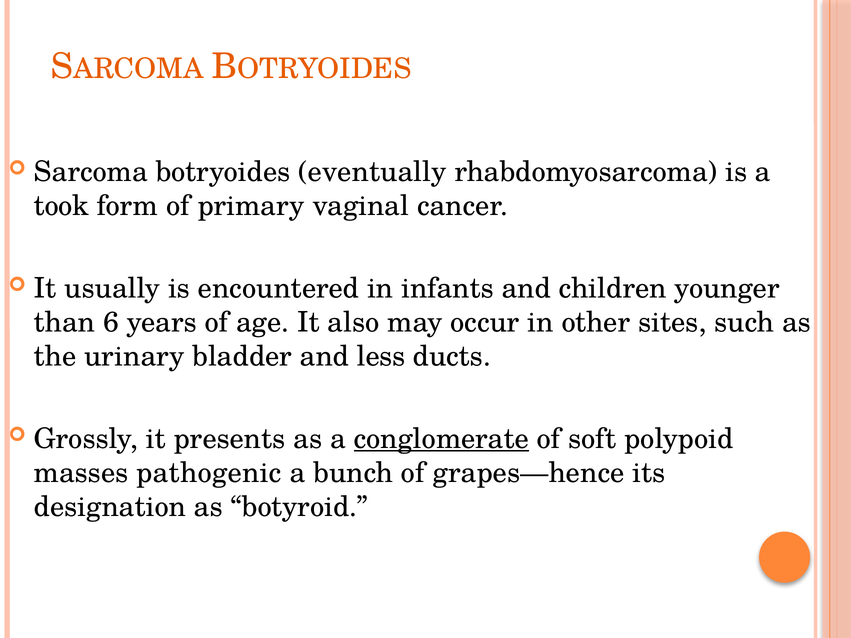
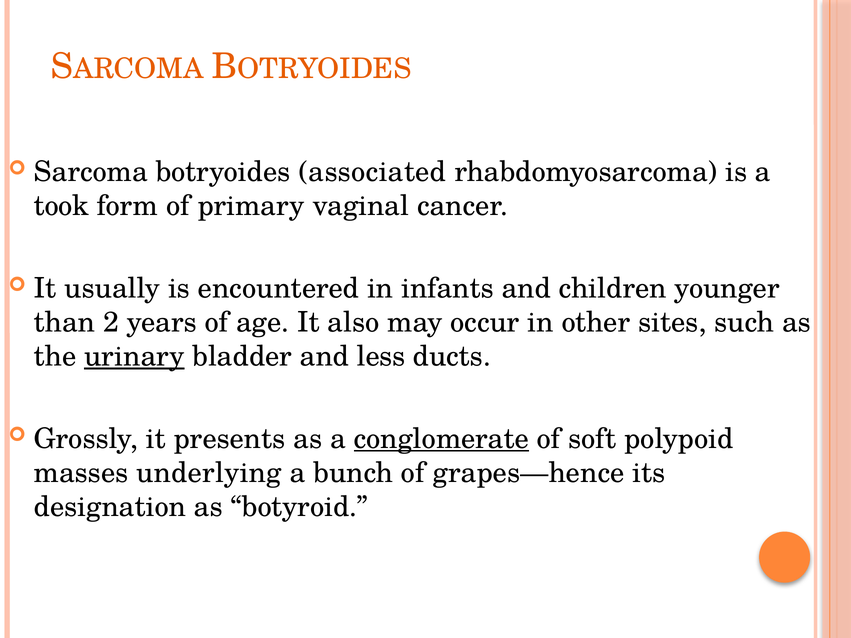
eventually: eventually -> associated
6: 6 -> 2
urinary underline: none -> present
pathogenic: pathogenic -> underlying
